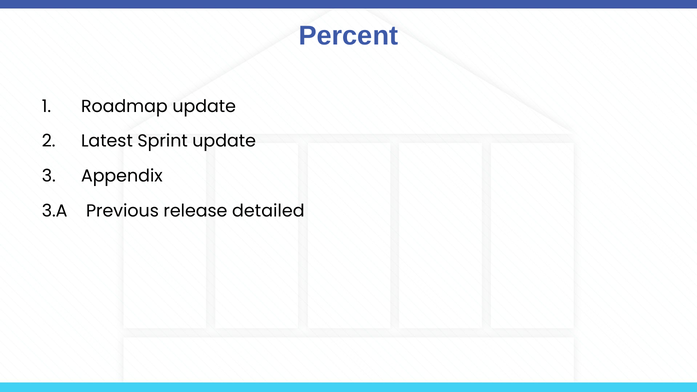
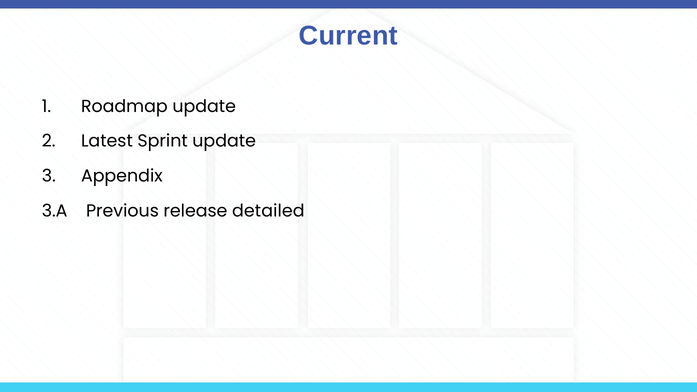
Percent: Percent -> Current
